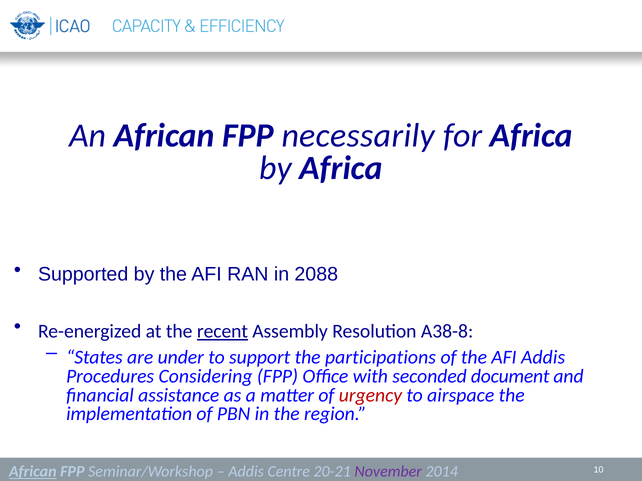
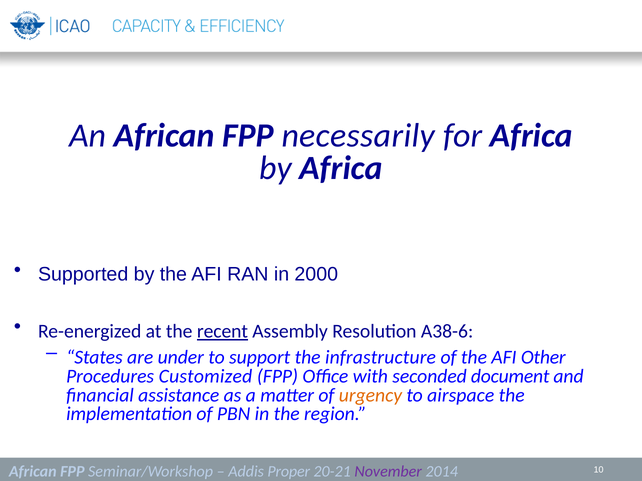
2088: 2088 -> 2000
A38-8: A38-8 -> A38-6
participations: participations -> infrastructure
AFI Addis: Addis -> Other
Considering: Considering -> Customized
urgency colour: red -> orange
African at (33, 472) underline: present -> none
Centre: Centre -> Proper
